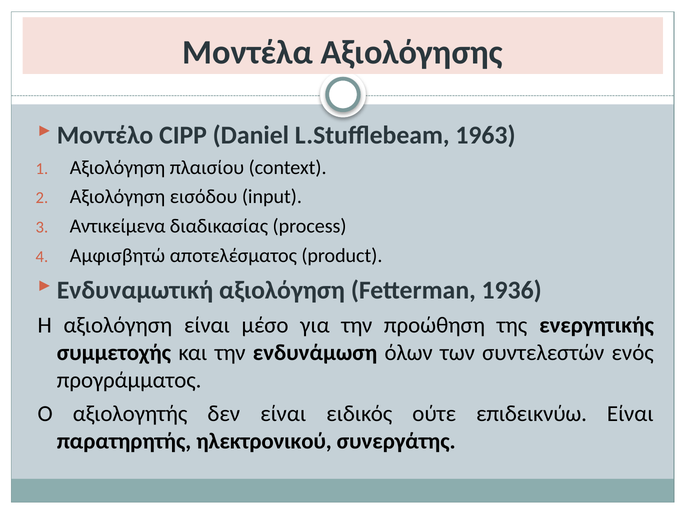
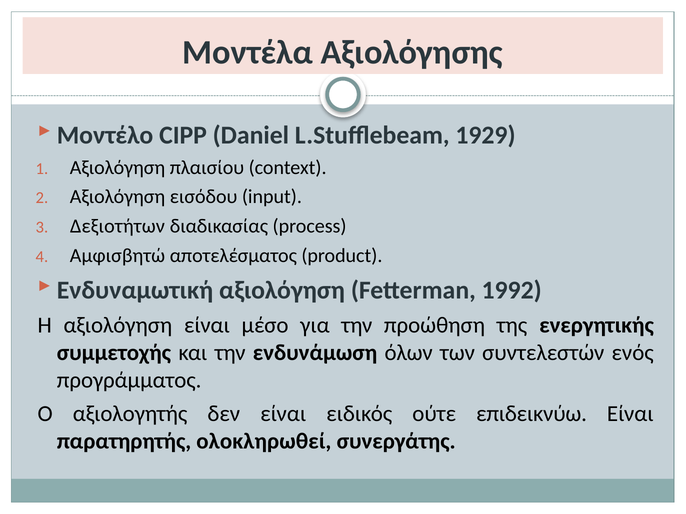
1963: 1963 -> 1929
Αντικείμενα: Αντικείμενα -> Δεξιοτήτων
1936: 1936 -> 1992
ηλεκτρονικού: ηλεκτρονικού -> ολοκληρωθεί
